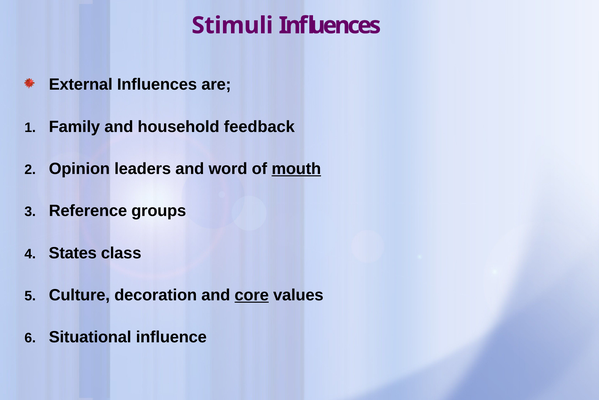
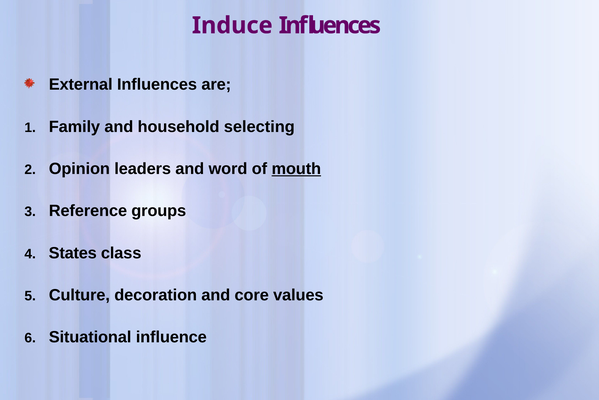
Stimuli: Stimuli -> Induce
feedback: feedback -> selecting
core underline: present -> none
